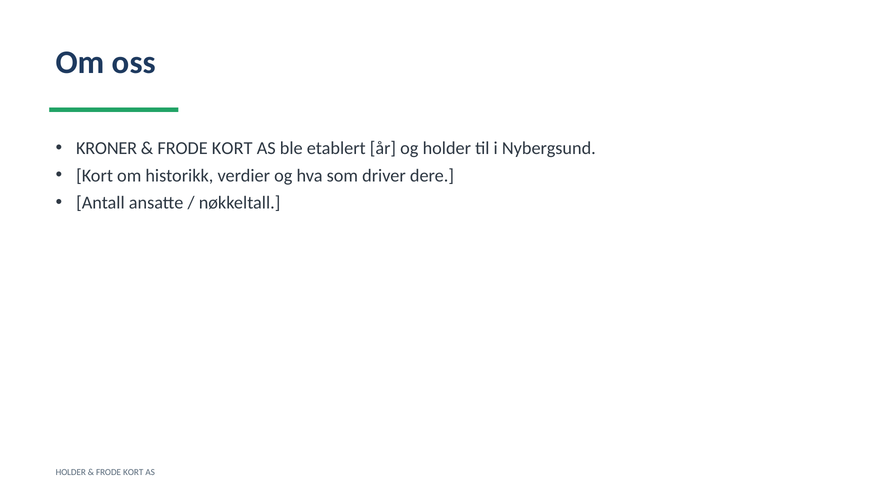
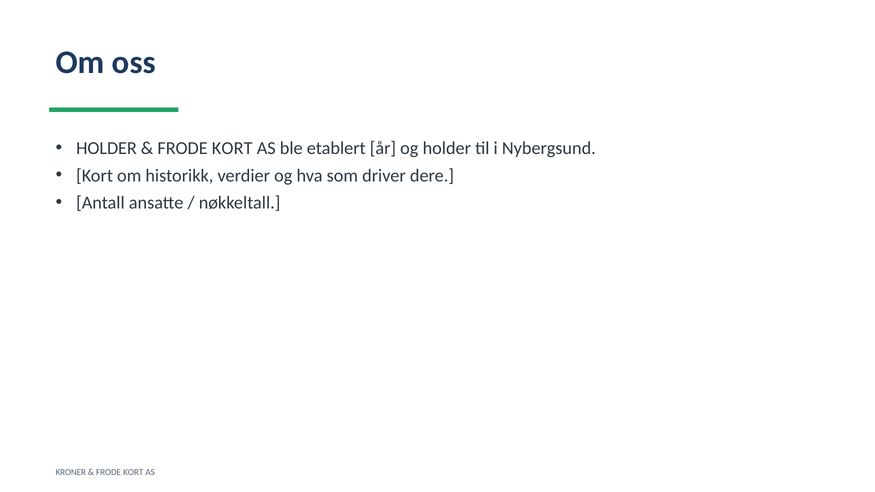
KRONER at (107, 148): KRONER -> HOLDER
HOLDER at (71, 472): HOLDER -> KRONER
